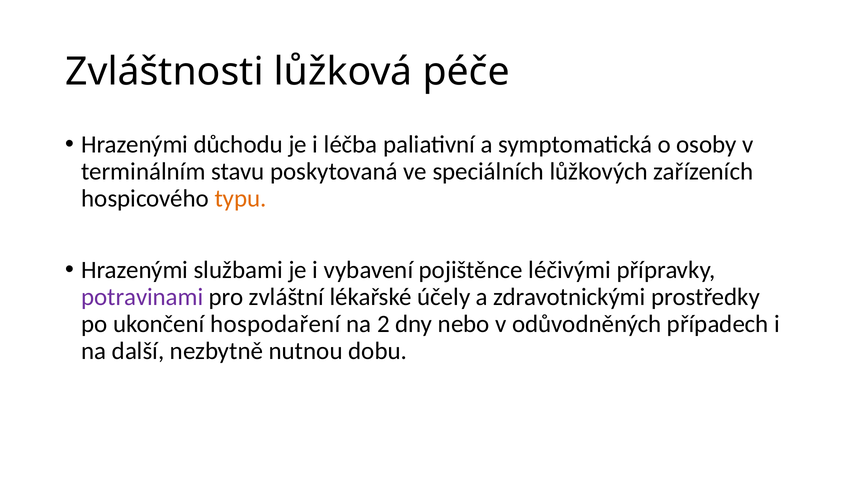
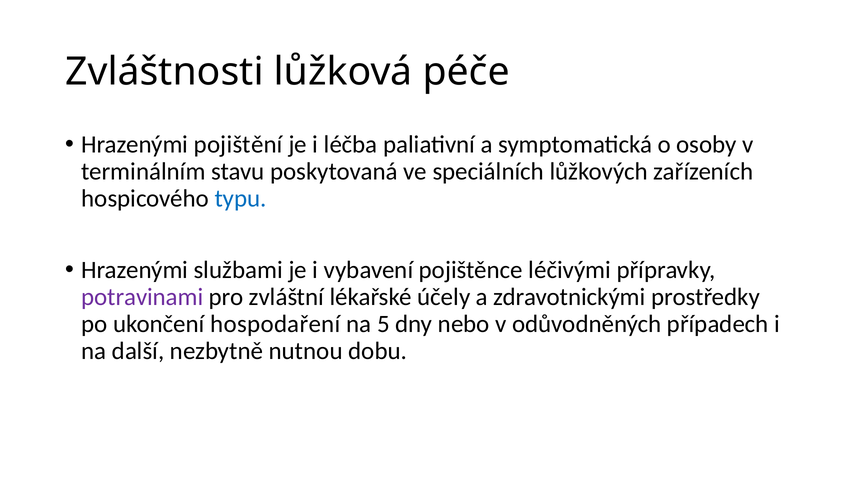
důchodu: důchodu -> pojištění
typu colour: orange -> blue
2: 2 -> 5
